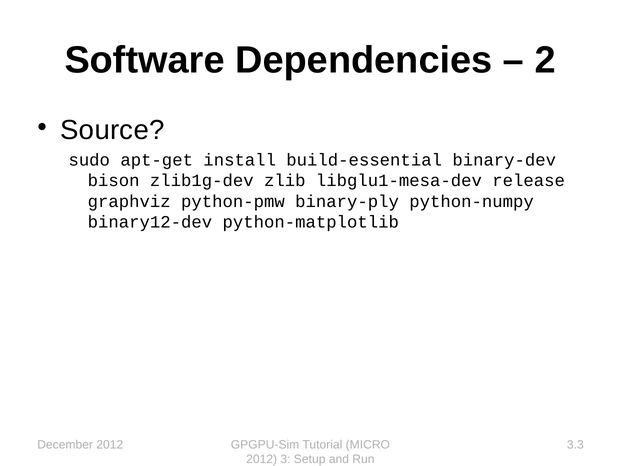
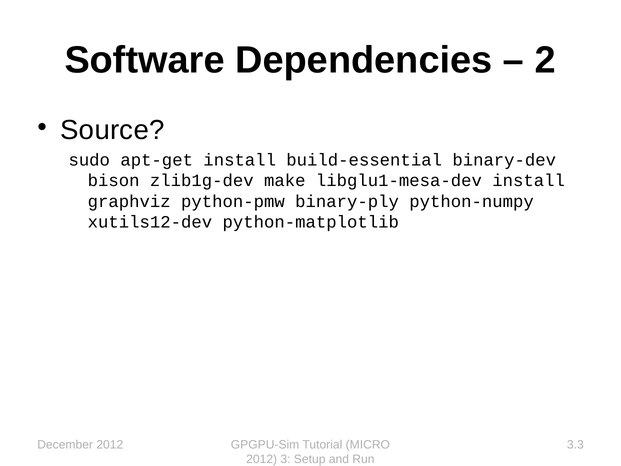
zlib: zlib -> make
libglu1-mesa-dev release: release -> install
binary12-dev: binary12-dev -> xutils12-dev
